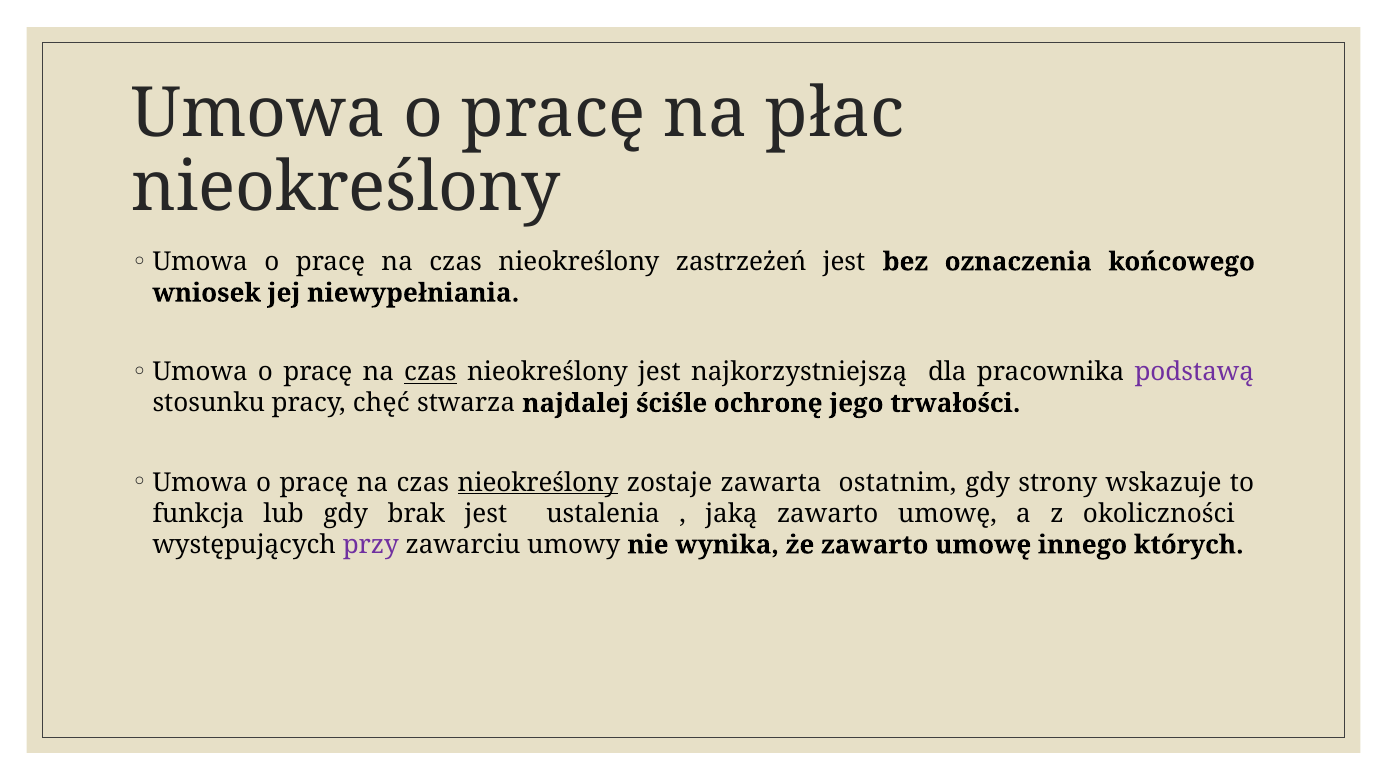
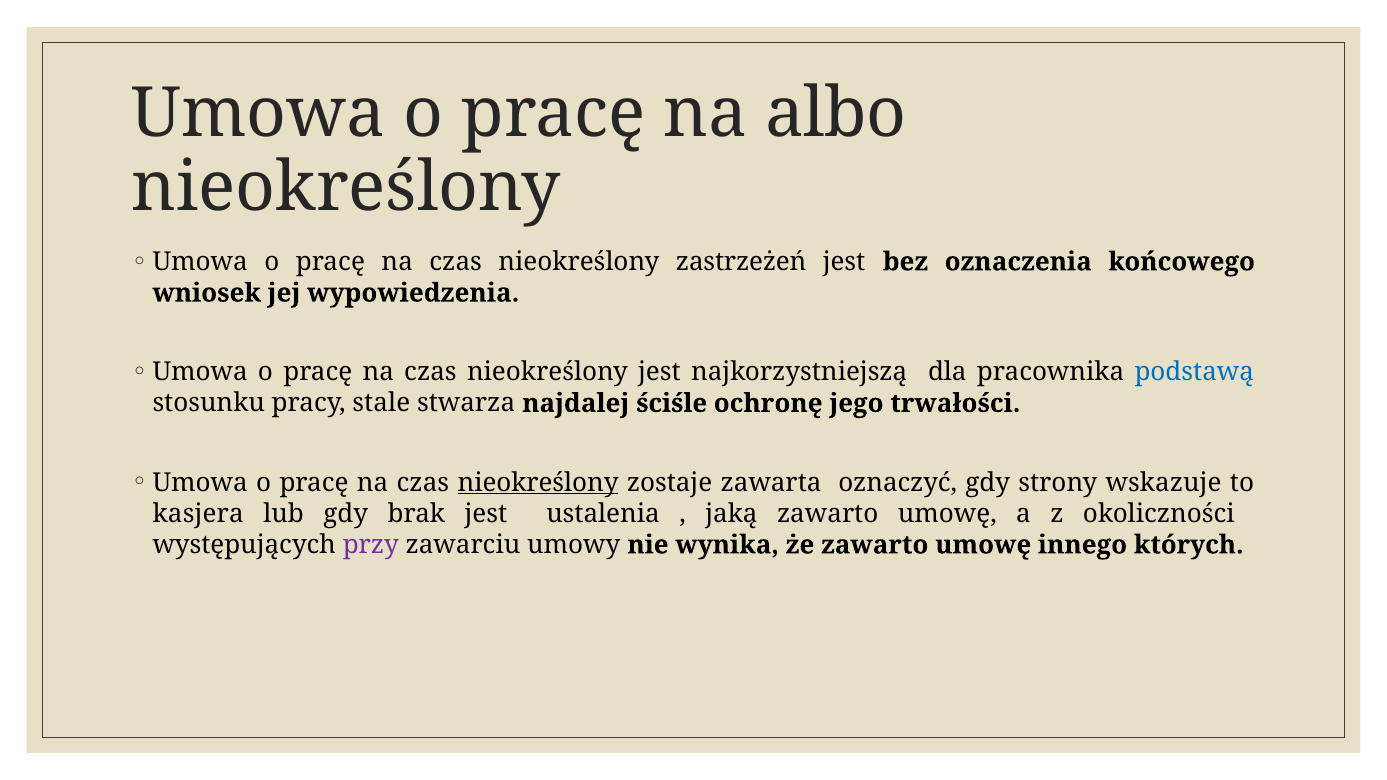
płac: płac -> albo
niewypełniania: niewypełniania -> wypowiedzenia
czas at (430, 372) underline: present -> none
podstawą colour: purple -> blue
chęć: chęć -> stale
ostatnim: ostatnim -> oznaczyć
funkcja: funkcja -> kasjera
